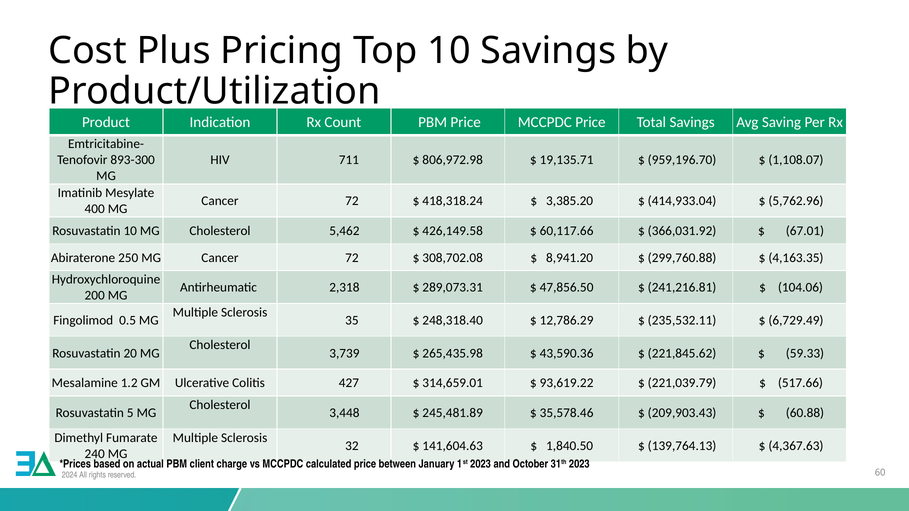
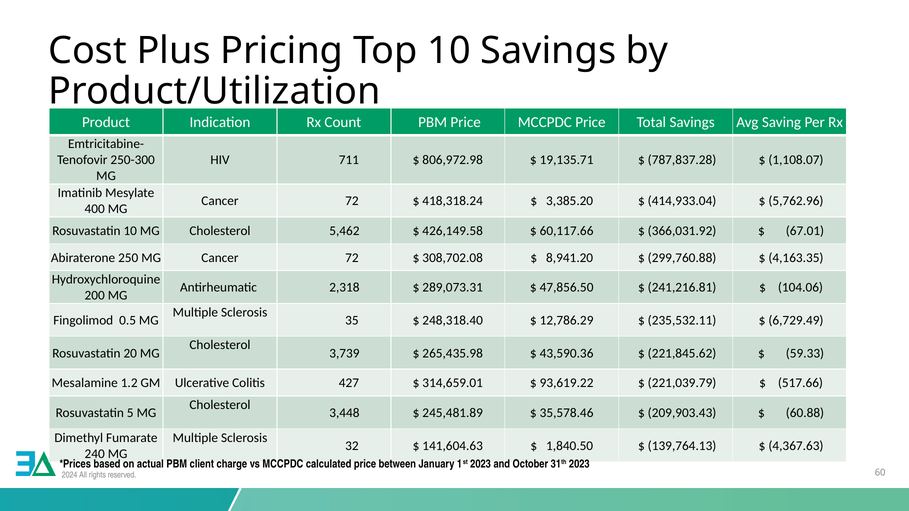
893-300: 893-300 -> 250-300
959,196.70: 959,196.70 -> 787,837.28
